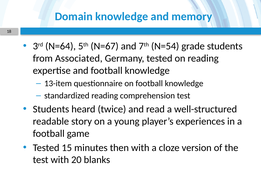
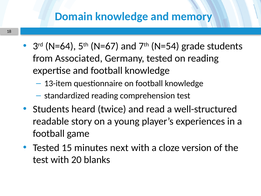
then: then -> next
